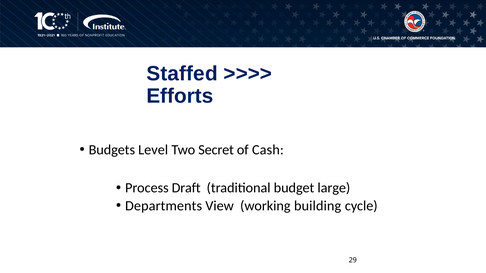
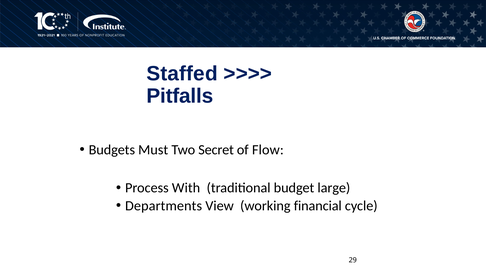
Efforts: Efforts -> Pitfalls
Level: Level -> Must
Cash: Cash -> Flow
Draft: Draft -> With
building: building -> financial
